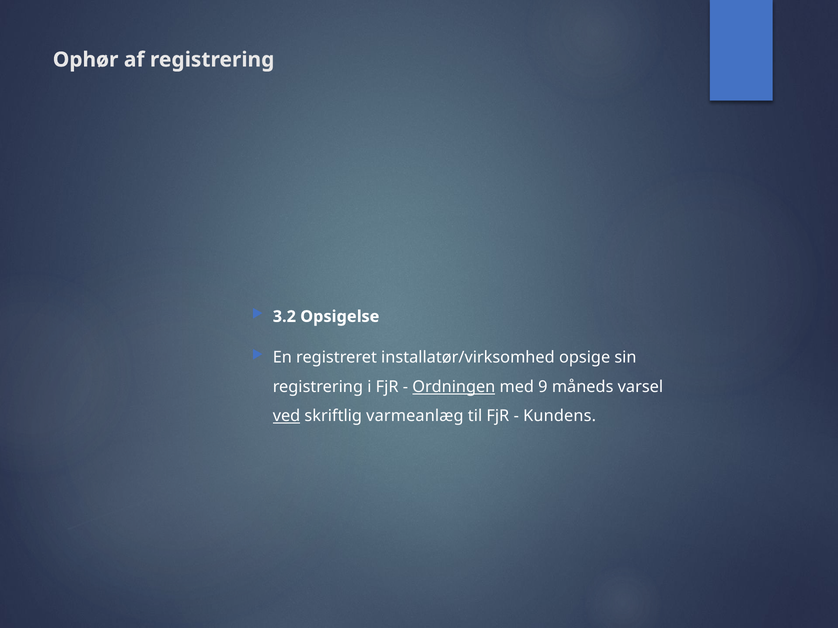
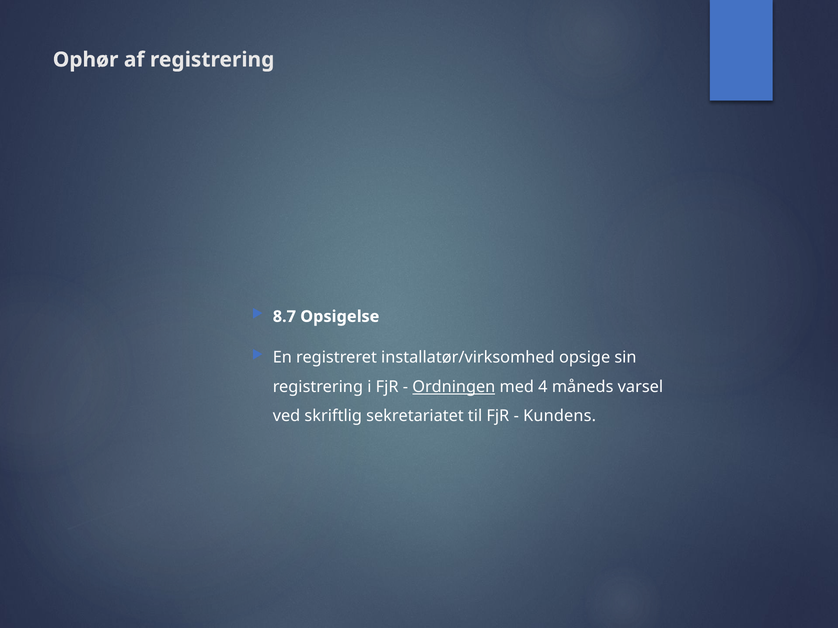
3.2: 3.2 -> 8.7
9: 9 -> 4
ved underline: present -> none
varmeanlæg: varmeanlæg -> sekretariatet
